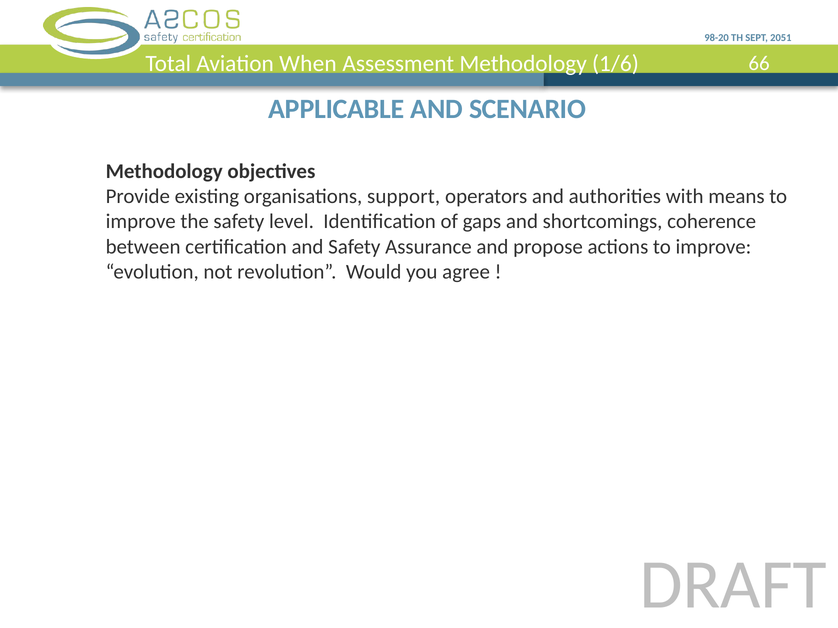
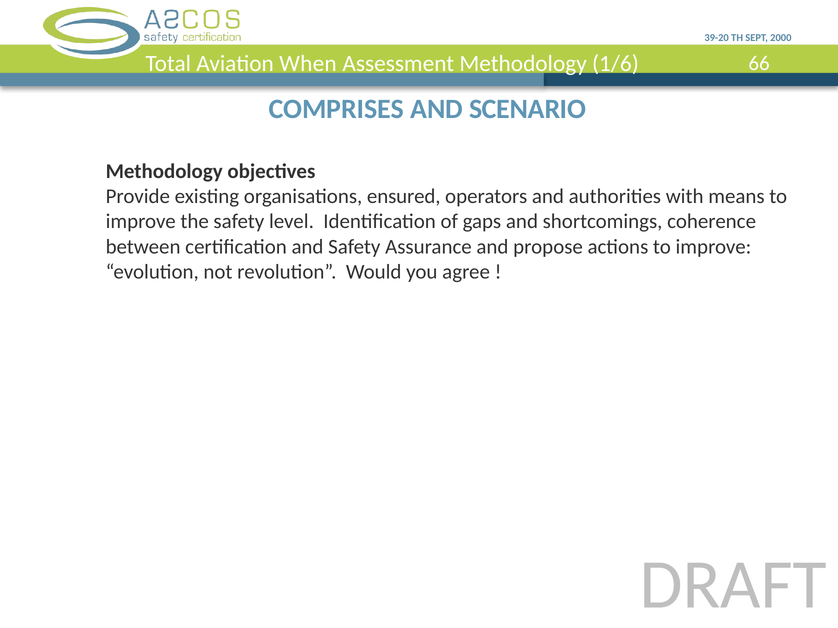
98-20: 98-20 -> 39-20
2051: 2051 -> 2000
APPLICABLE: APPLICABLE -> COMPRISES
support: support -> ensured
